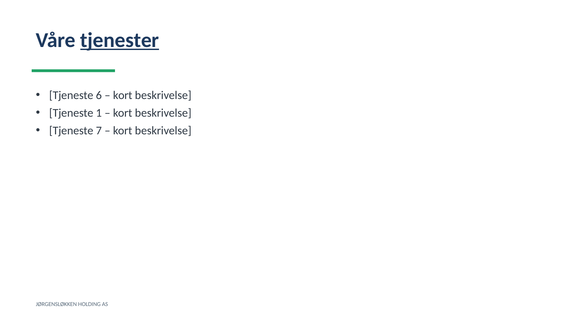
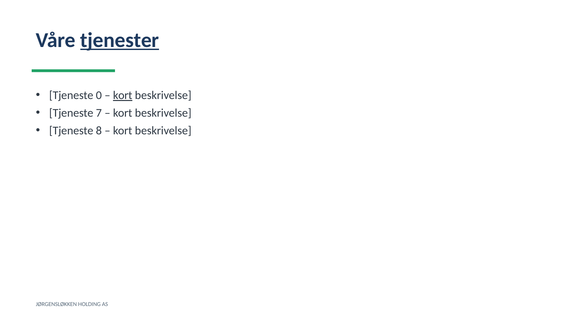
6: 6 -> 0
kort at (123, 96) underline: none -> present
1: 1 -> 7
7: 7 -> 8
